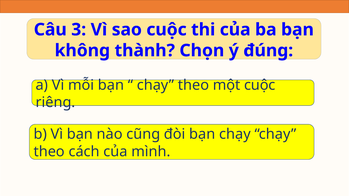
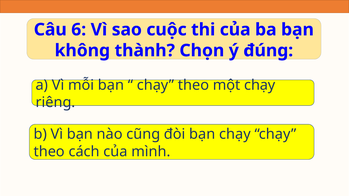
3: 3 -> 6
một cuộc: cuộc -> chạy
